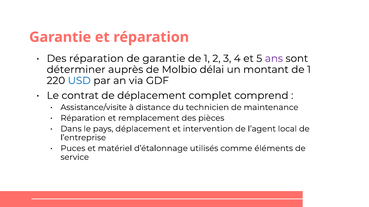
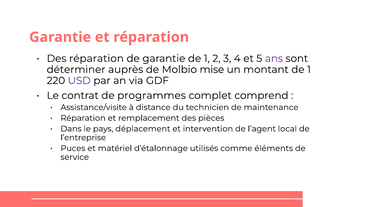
délai: délai -> mise
USD colour: blue -> purple
de déplacement: déplacement -> programmes
